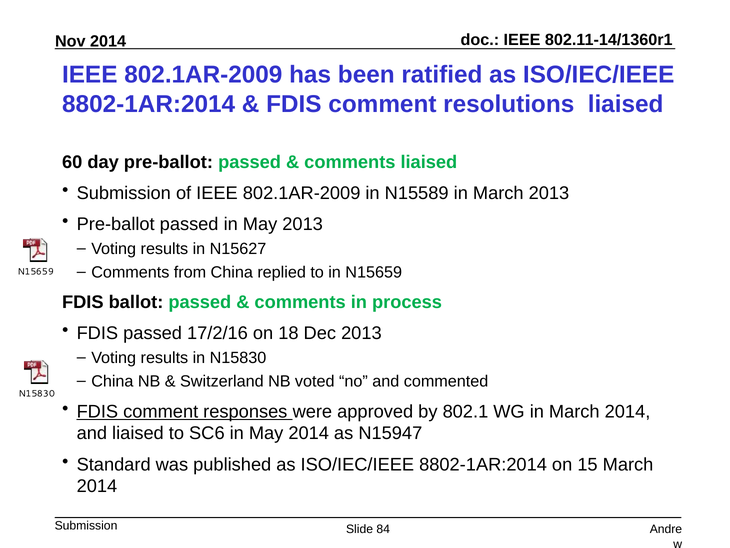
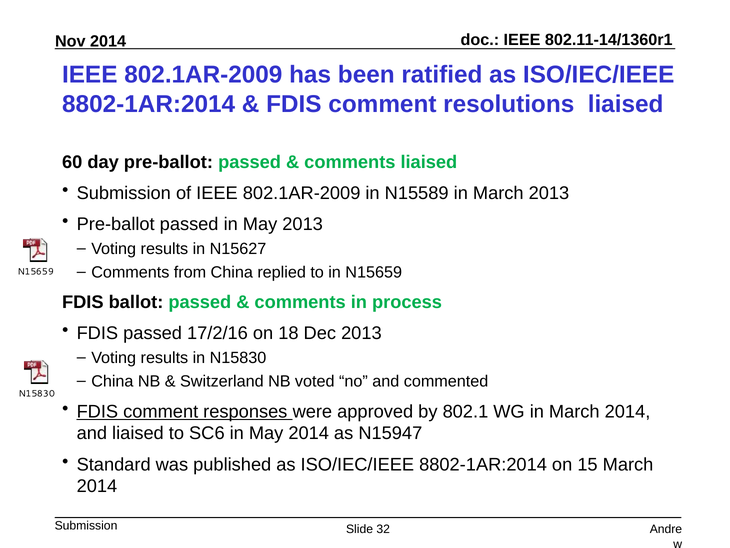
84: 84 -> 32
